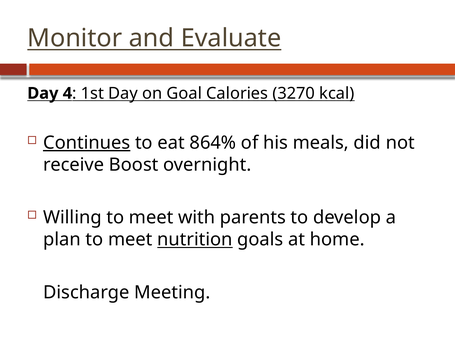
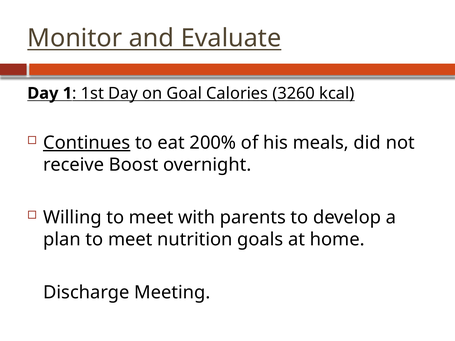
4: 4 -> 1
3270: 3270 -> 3260
864%: 864% -> 200%
nutrition underline: present -> none
